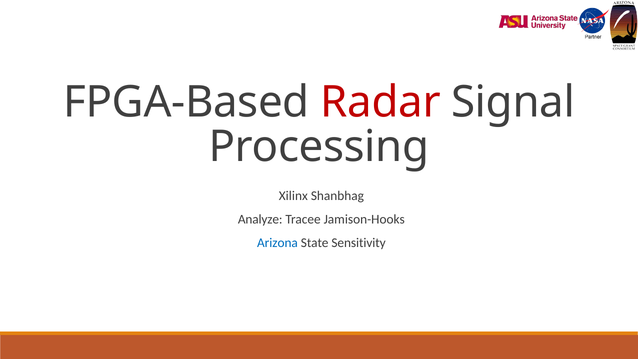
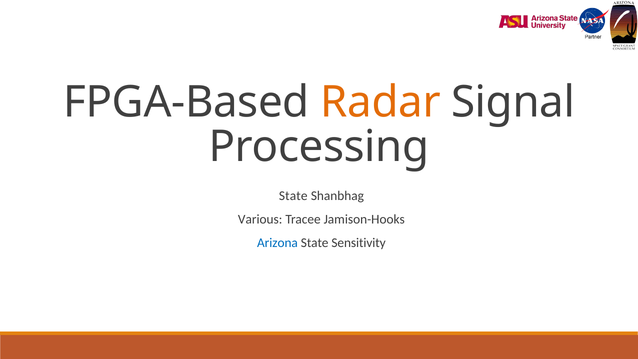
Radar colour: red -> orange
Xilinx at (293, 196): Xilinx -> State
Analyze: Analyze -> Various
